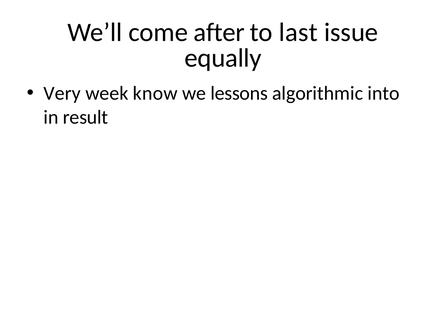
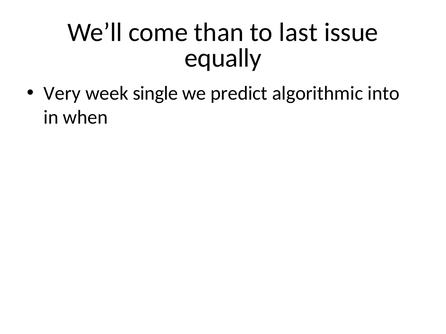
after: after -> than
know: know -> single
lessons: lessons -> predict
result: result -> when
